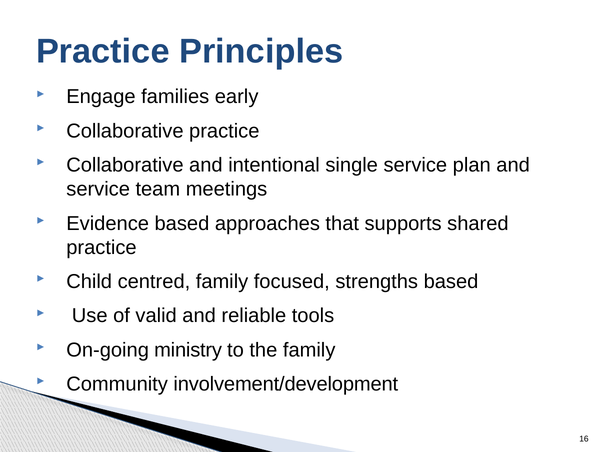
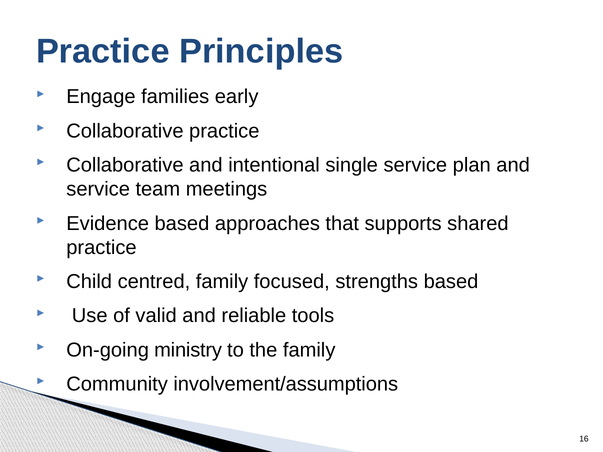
involvement/development: involvement/development -> involvement/assumptions
